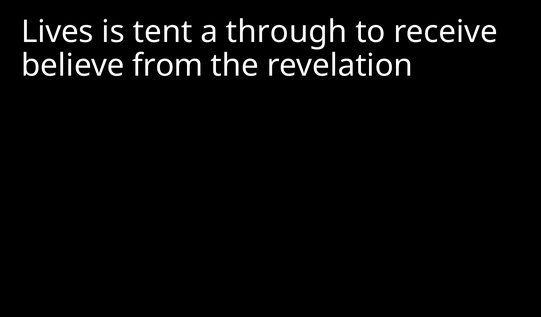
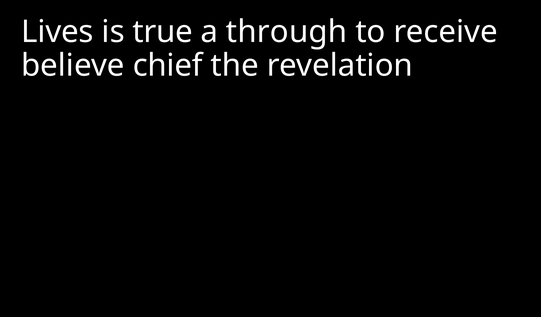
tent: tent -> true
from: from -> chief
